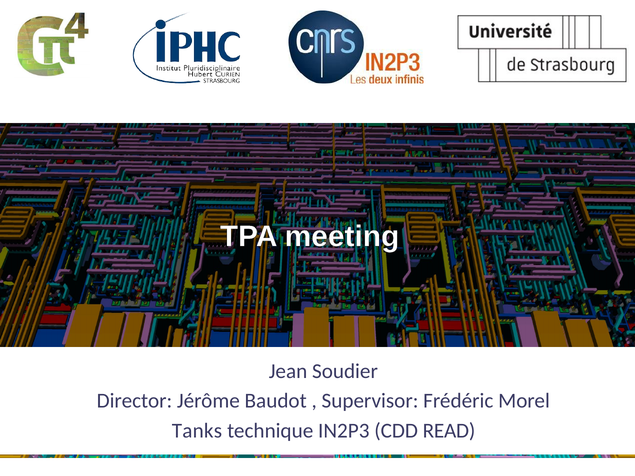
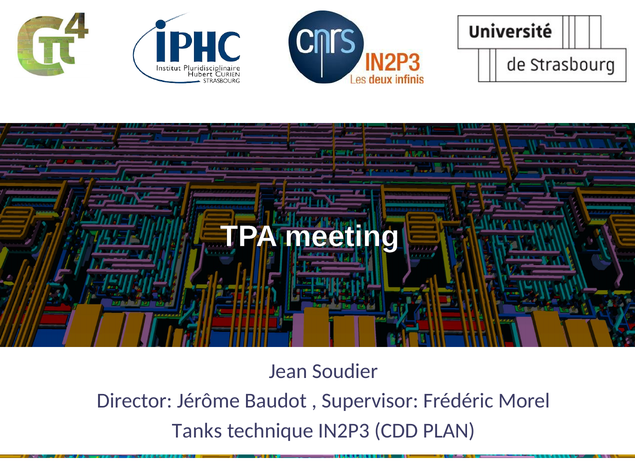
READ: READ -> PLAN
